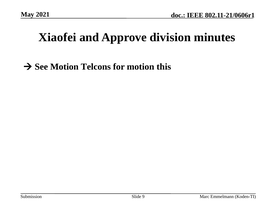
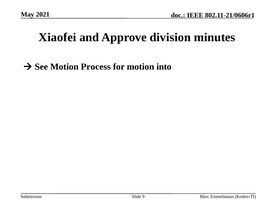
Telcons: Telcons -> Process
this: this -> into
